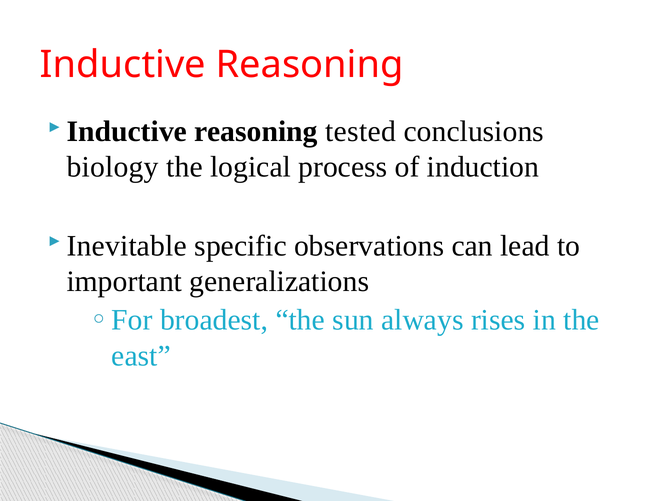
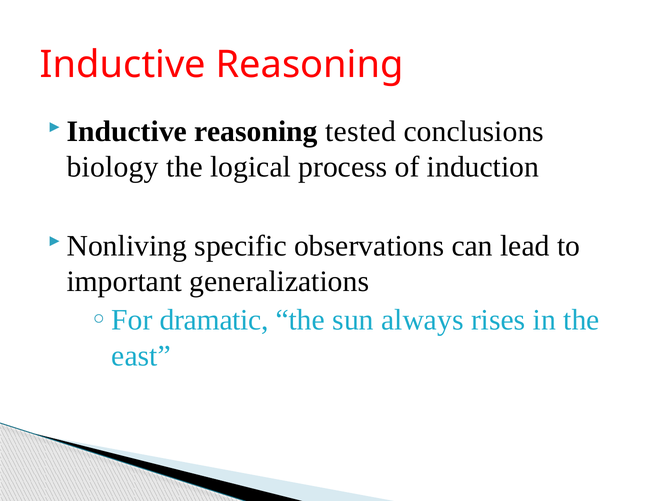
Inevitable: Inevitable -> Nonliving
broadest: broadest -> dramatic
